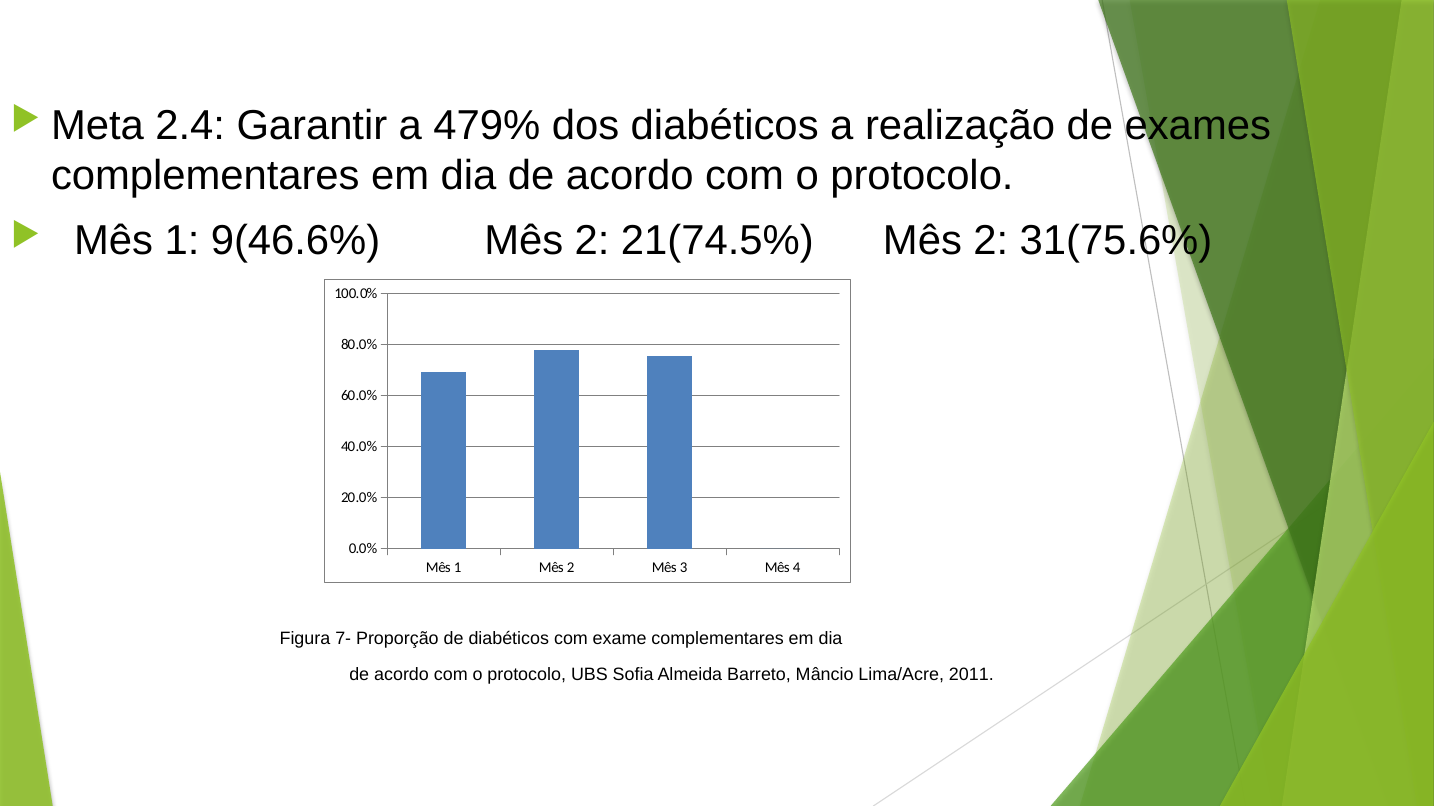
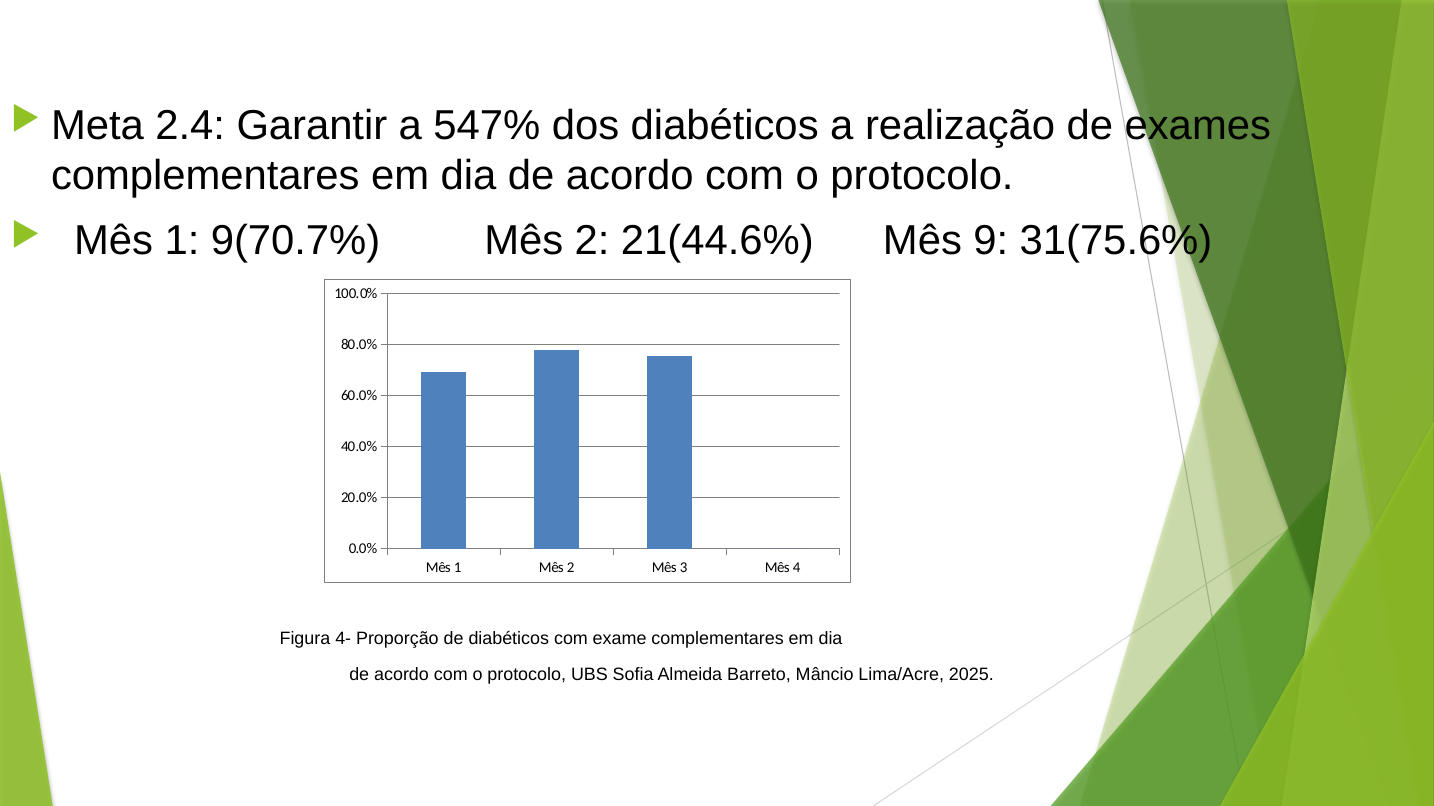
479%: 479% -> 547%
9(46.6%: 9(46.6% -> 9(70.7%
21(74.5%: 21(74.5% -> 21(44.6%
2 at (991, 241): 2 -> 9
7-: 7- -> 4-
2011: 2011 -> 2025
